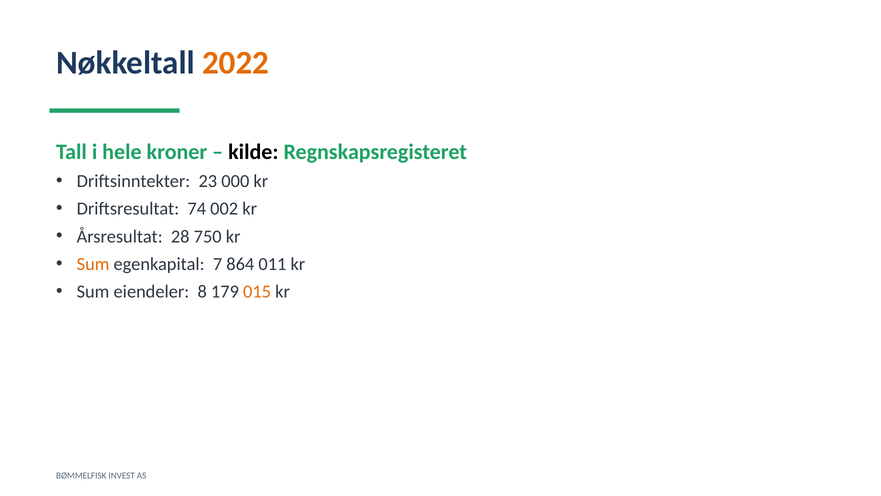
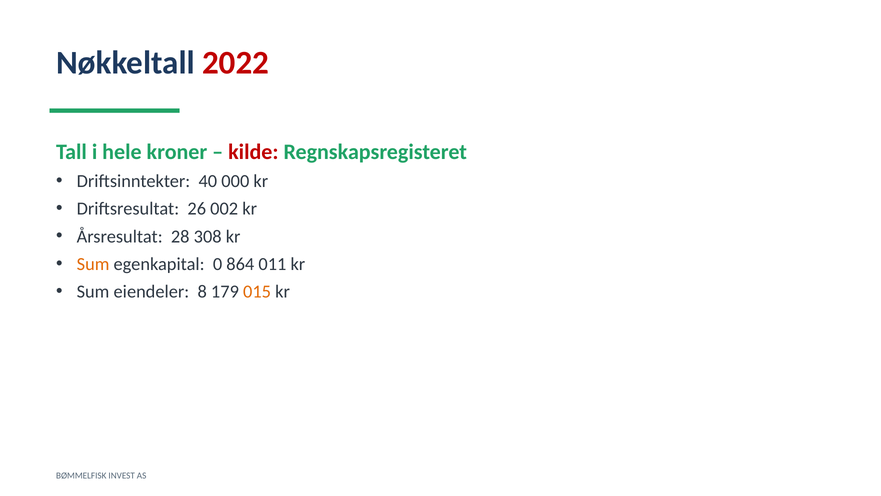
2022 colour: orange -> red
kilde colour: black -> red
23: 23 -> 40
74: 74 -> 26
750: 750 -> 308
7: 7 -> 0
